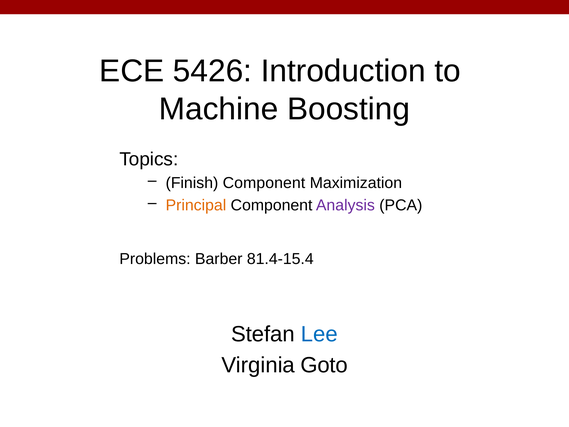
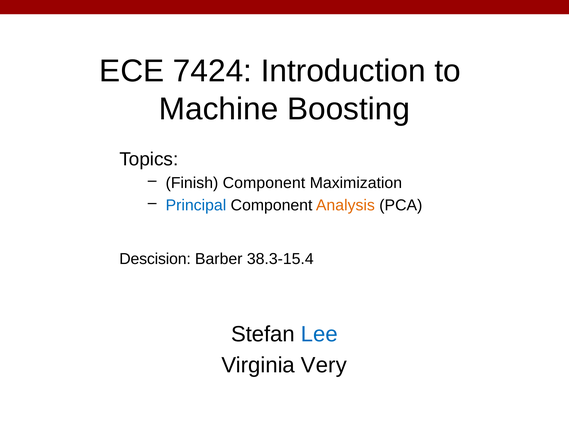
5426: 5426 -> 7424
Principal colour: orange -> blue
Analysis colour: purple -> orange
Problems: Problems -> Descision
81.4-15.4: 81.4-15.4 -> 38.3-15.4
Goto: Goto -> Very
